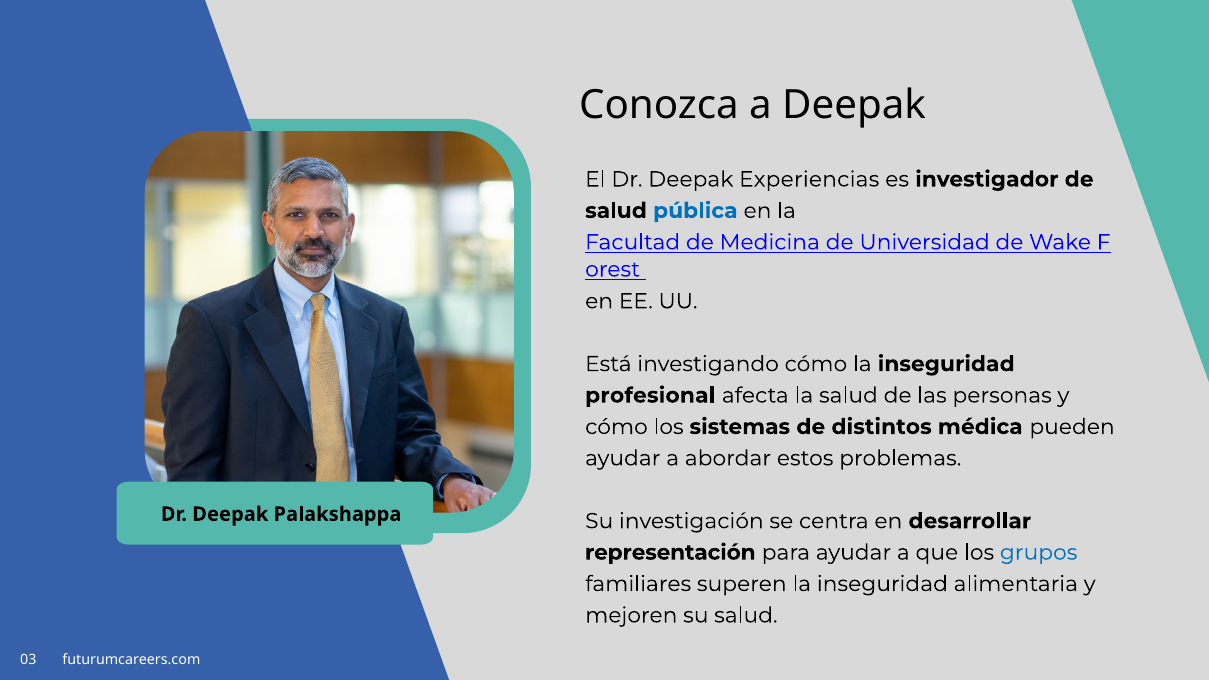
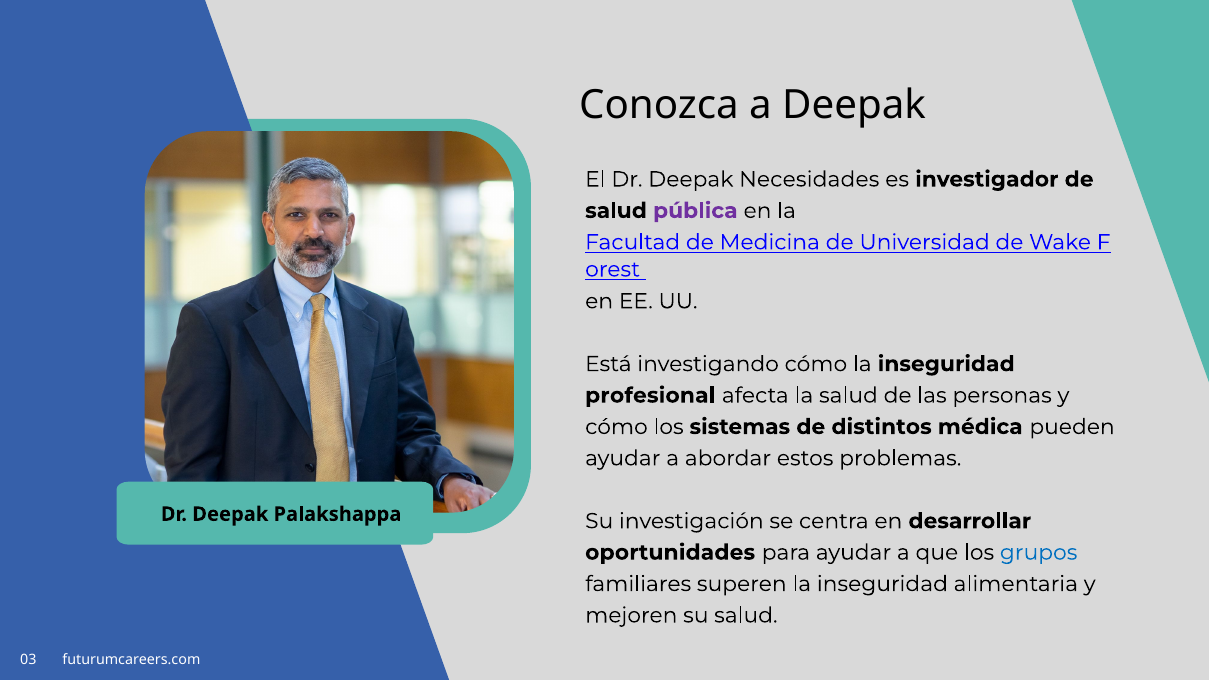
Experiencias: Experiencias -> Necesidades
pública colour: blue -> purple
representación: representación -> oportunidades
